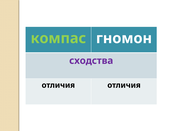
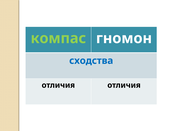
сходства colour: purple -> blue
